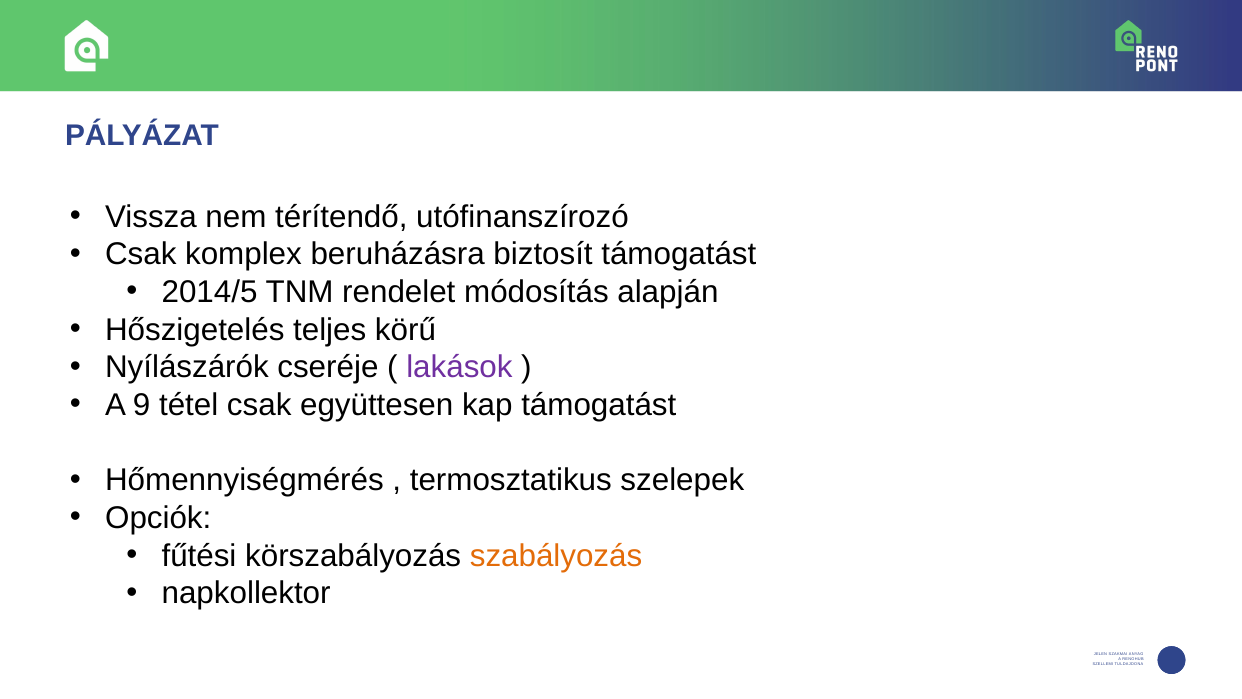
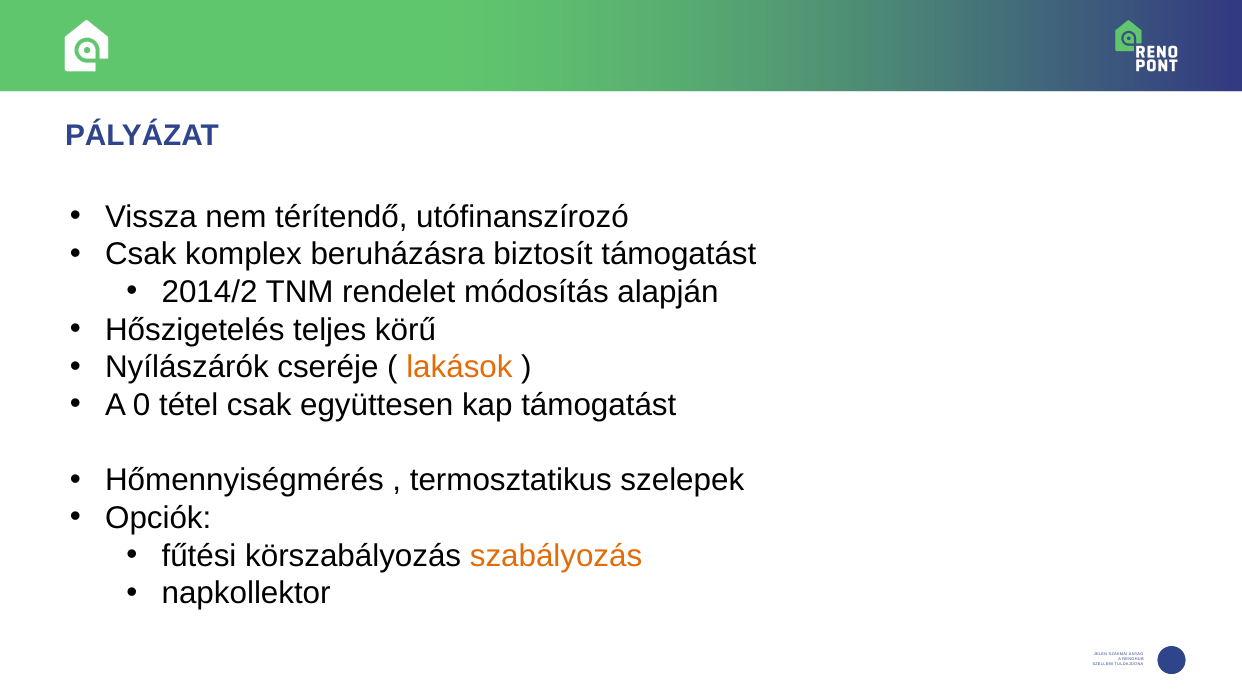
2014/5: 2014/5 -> 2014/2
lakások colour: purple -> orange
9: 9 -> 0
